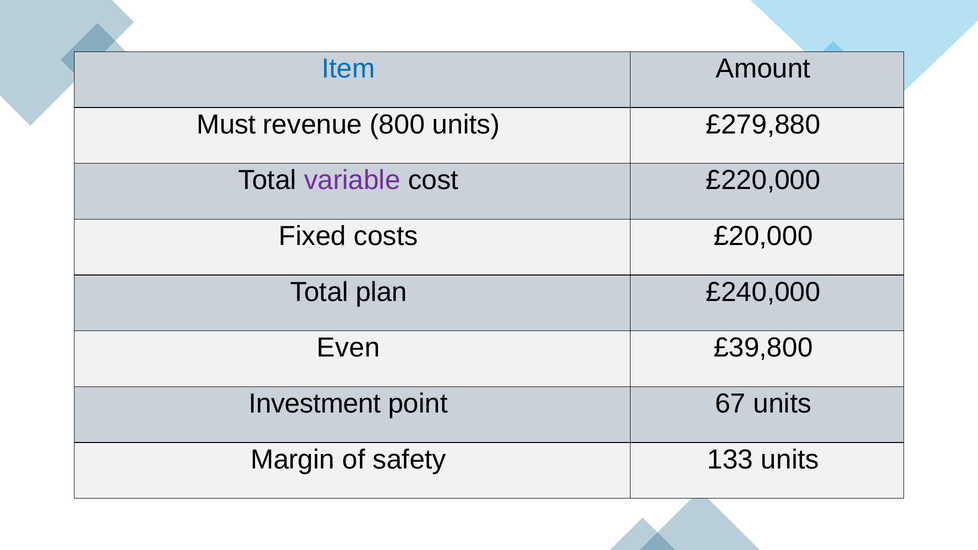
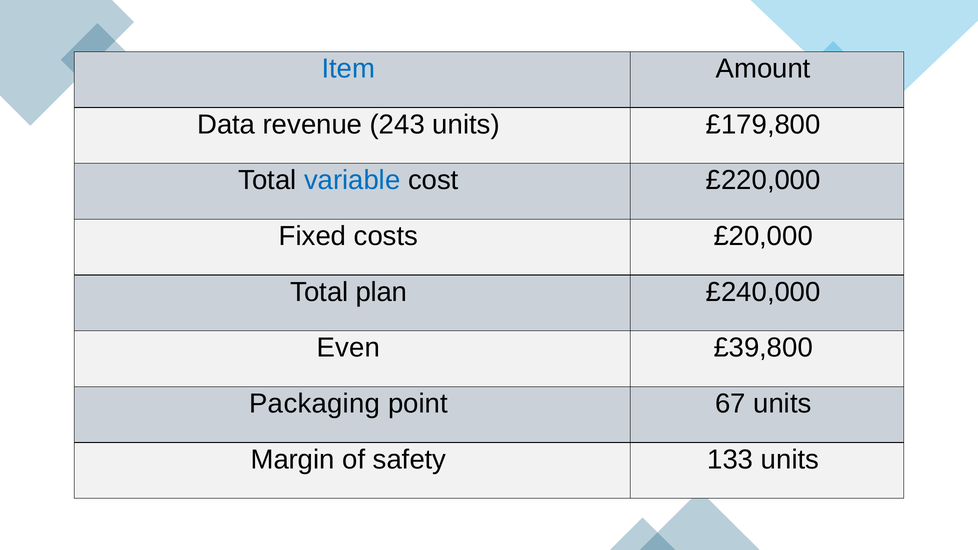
Must: Must -> Data
800: 800 -> 243
£279,880: £279,880 -> £179,800
variable colour: purple -> blue
Investment: Investment -> Packaging
